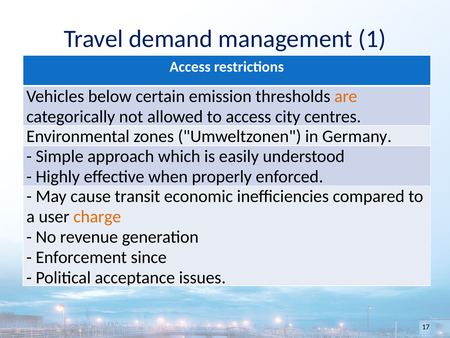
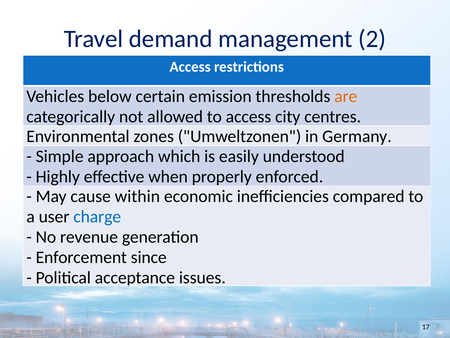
1: 1 -> 2
transit: transit -> within
charge colour: orange -> blue
